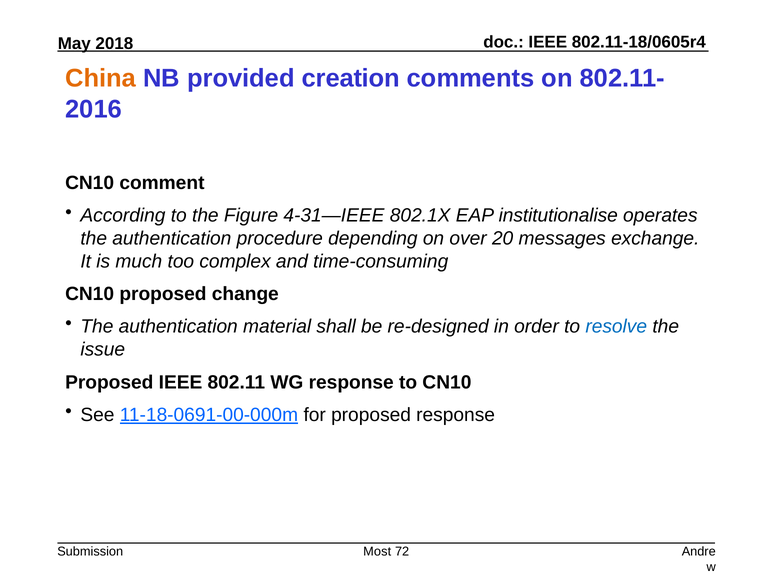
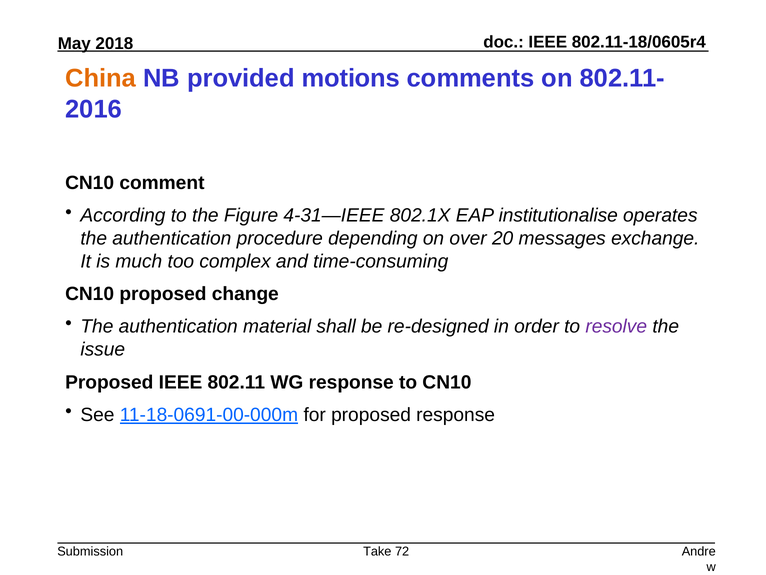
creation: creation -> motions
resolve colour: blue -> purple
Most: Most -> Take
